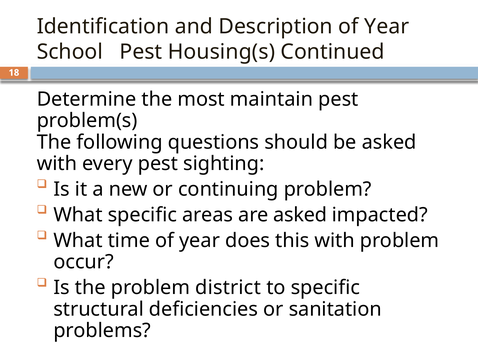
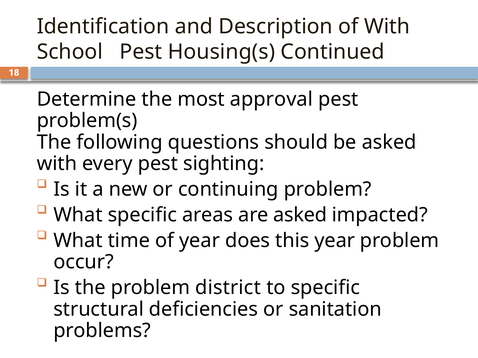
Description of Year: Year -> With
maintain: maintain -> approval
this with: with -> year
